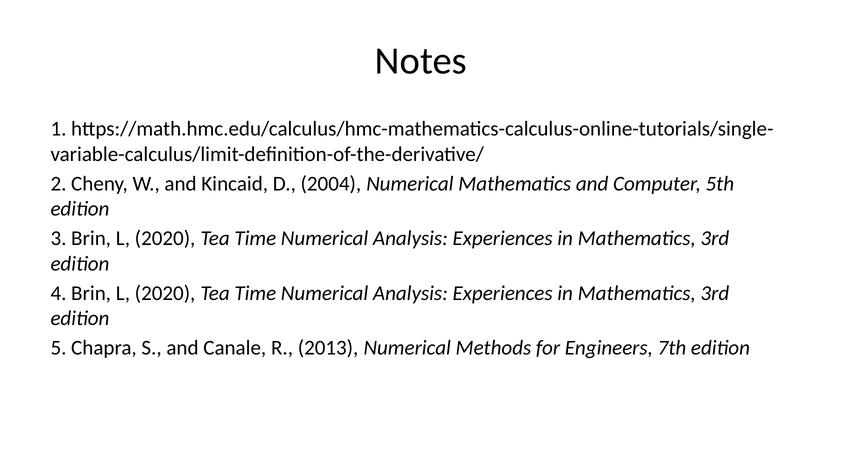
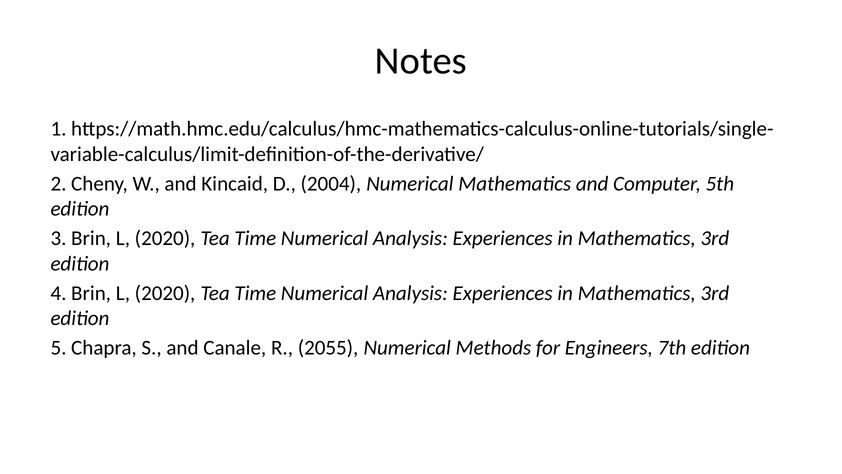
2013: 2013 -> 2055
